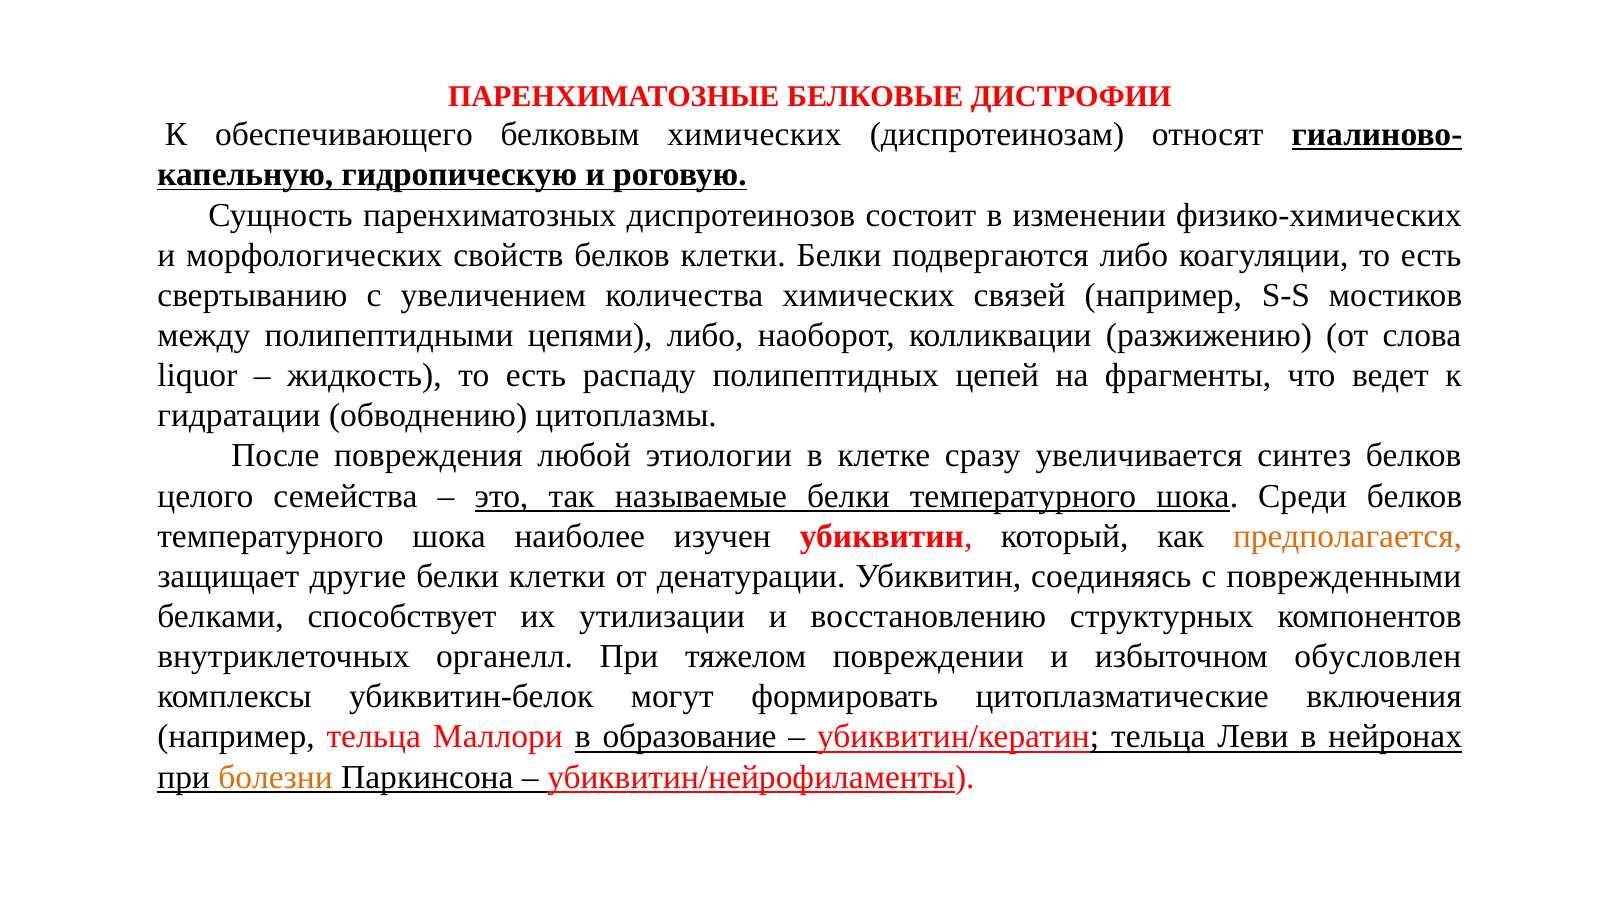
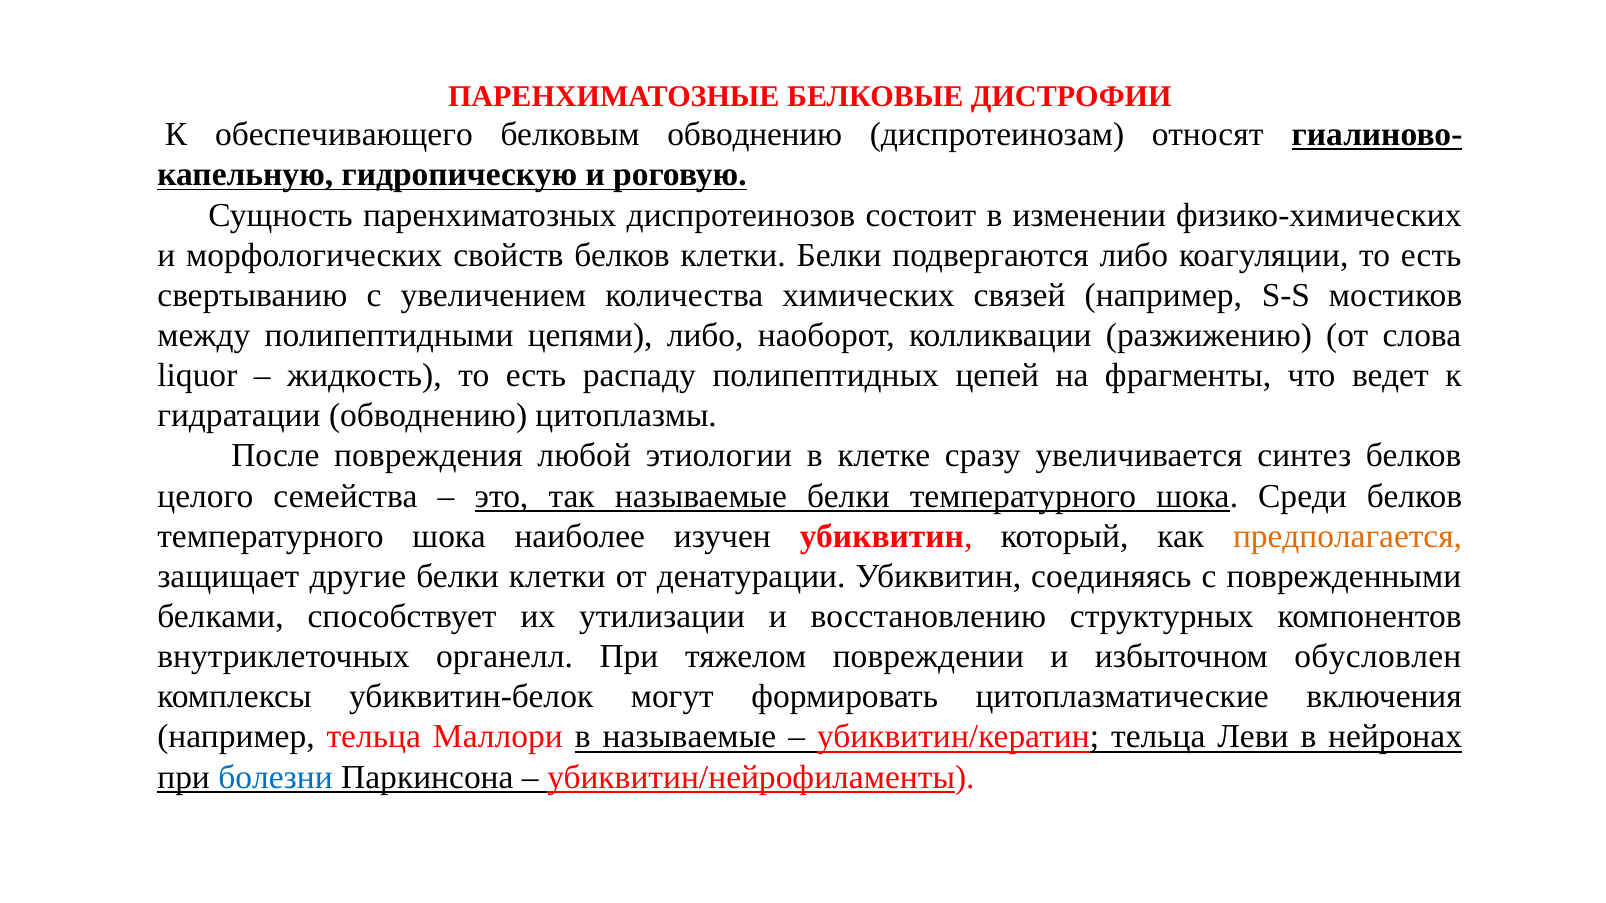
белковым химических: химических -> обводнению
в образование: образование -> называемые
болезни colour: orange -> blue
